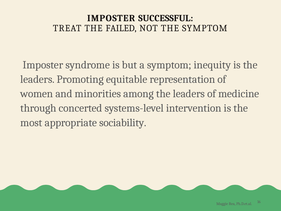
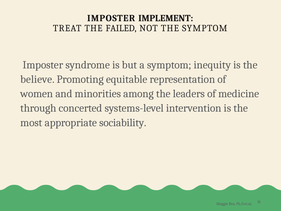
SUCCESSFUL: SUCCESSFUL -> IMPLEMENT
leaders at (37, 79): leaders -> believe
